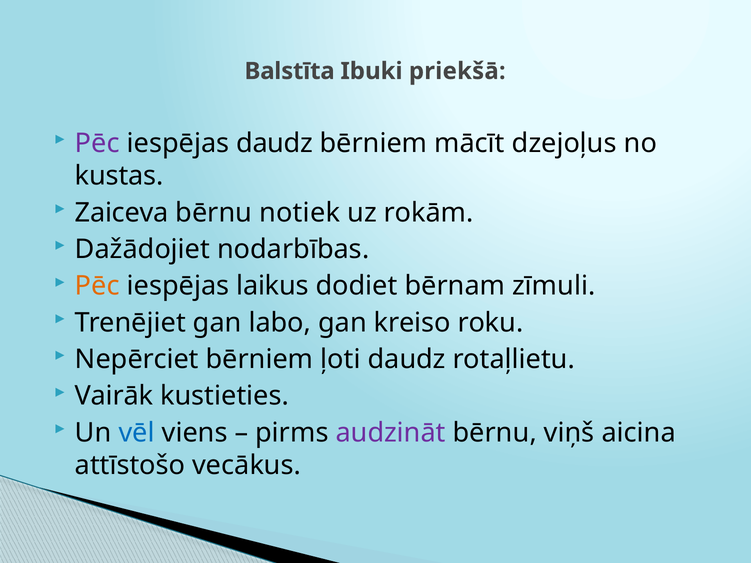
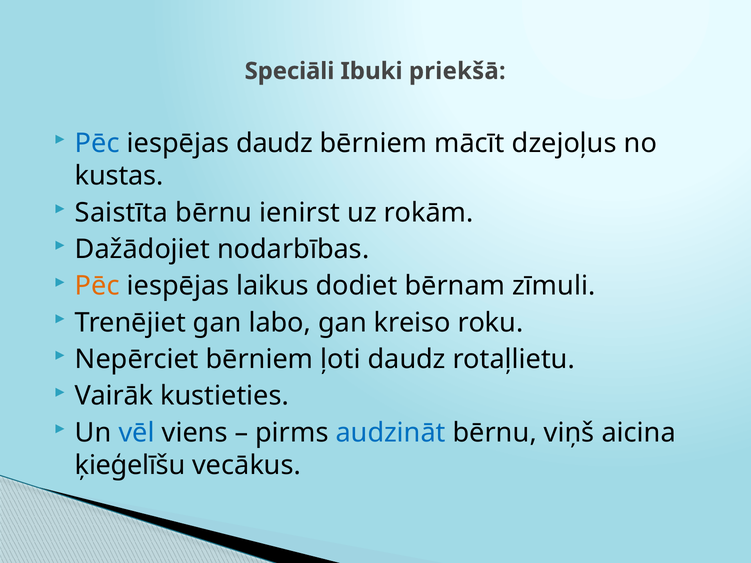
Balstīta: Balstīta -> Speciāli
Pēc at (97, 144) colour: purple -> blue
Zaiceva: Zaiceva -> Saistīta
notiek: notiek -> ienirst
audzināt colour: purple -> blue
attīstošo: attīstošo -> ķieģelīšu
